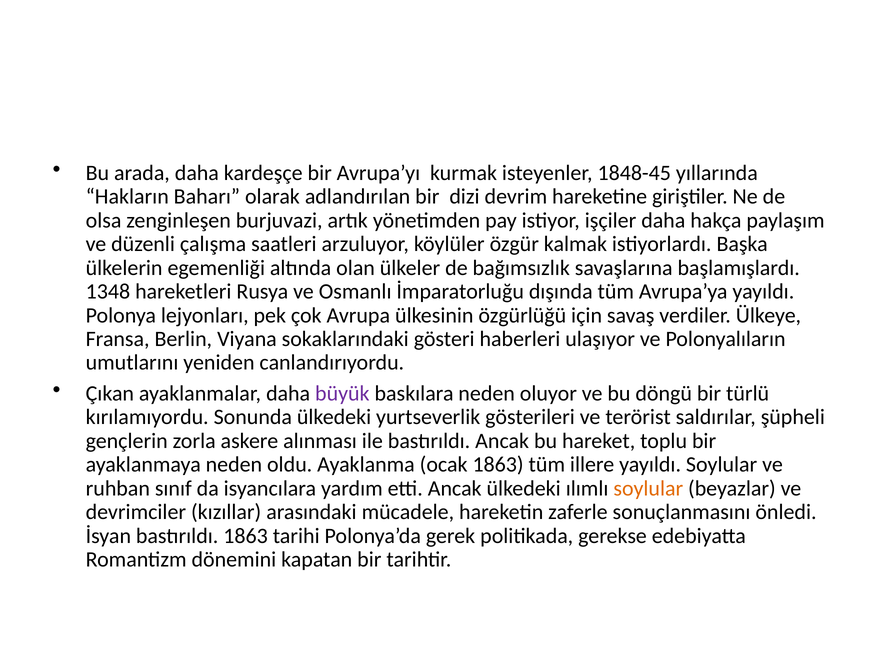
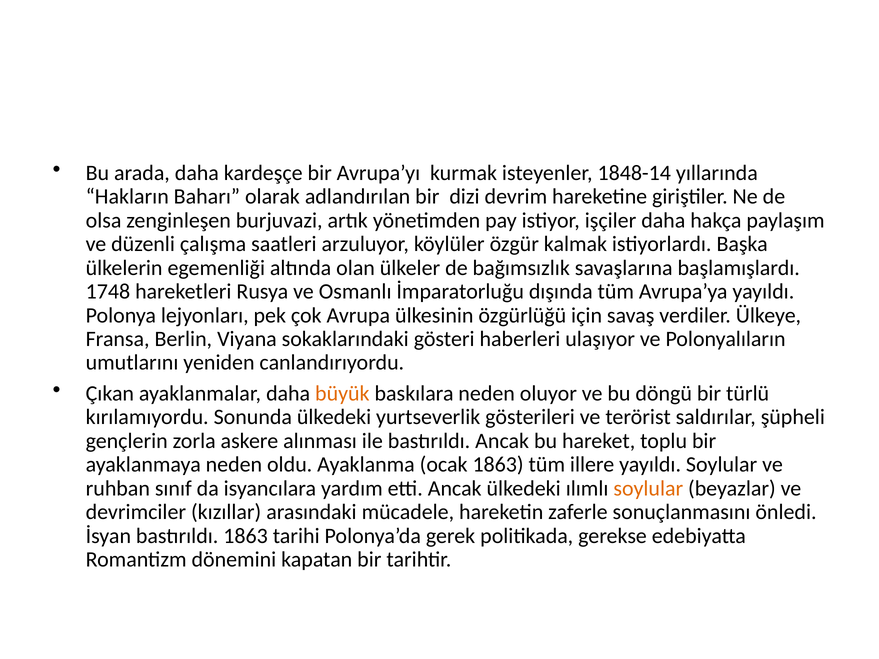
1848-45: 1848-45 -> 1848-14
1348: 1348 -> 1748
büyük colour: purple -> orange
